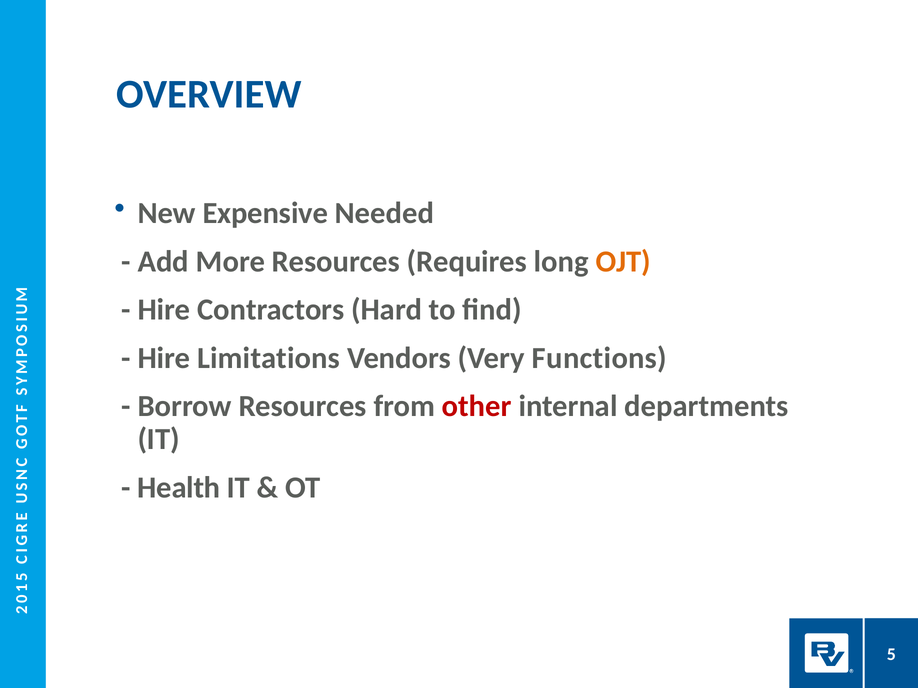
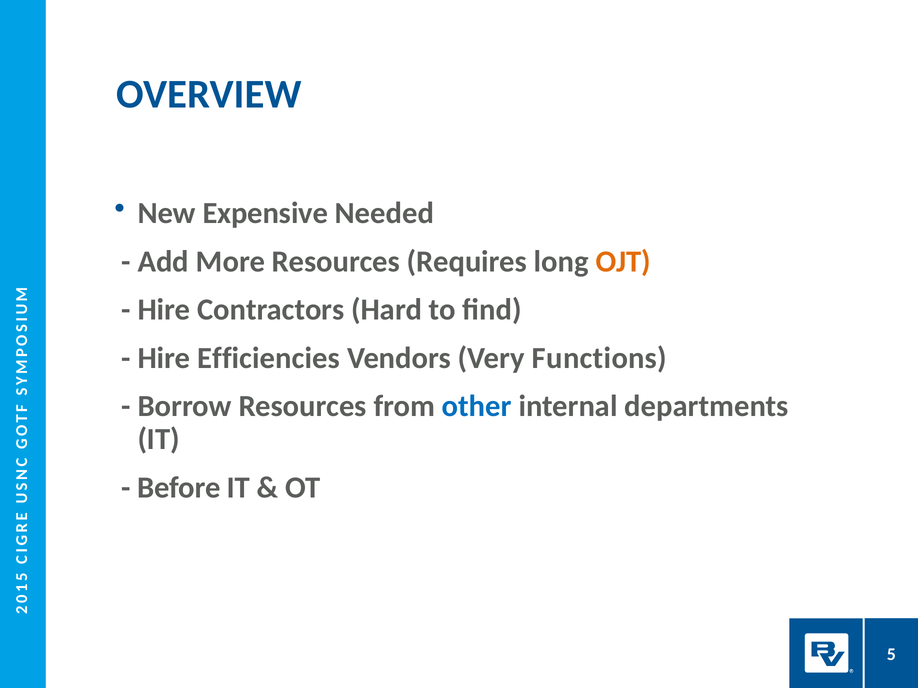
Limitations: Limitations -> Efficiencies
other colour: red -> blue
Health: Health -> Before
